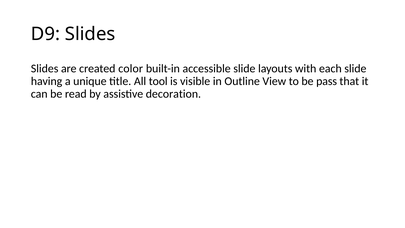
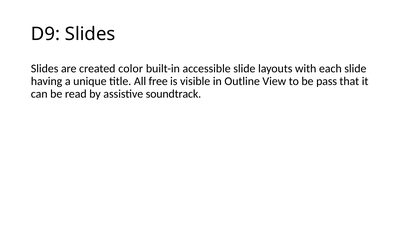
tool: tool -> free
decoration: decoration -> soundtrack
